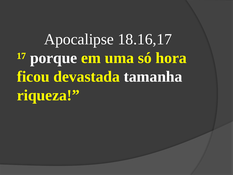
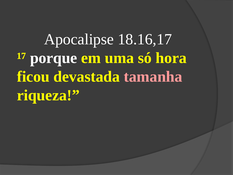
tamanha colour: white -> pink
